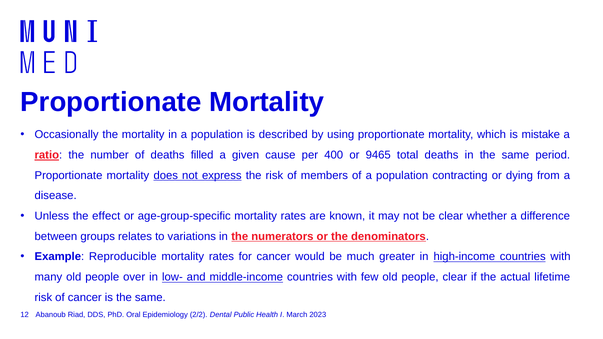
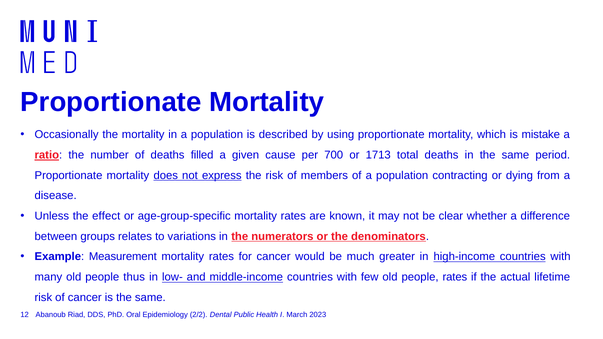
400: 400 -> 700
9465: 9465 -> 1713
Reproducible: Reproducible -> Measurement
over: over -> thus
people clear: clear -> rates
